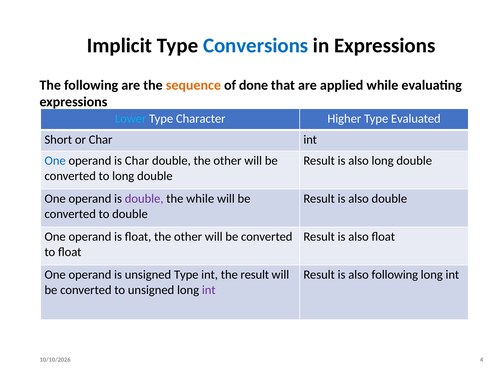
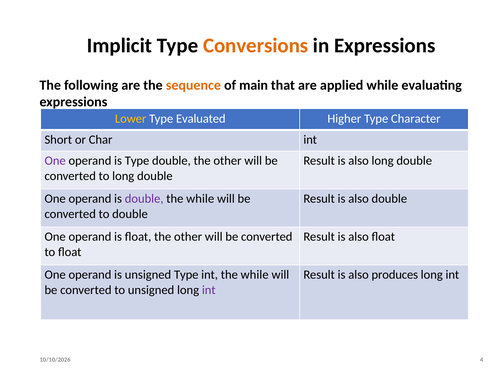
Conversions colour: blue -> orange
done: done -> main
Lower colour: light blue -> yellow
Character: Character -> Evaluated
Evaluated: Evaluated -> Character
One at (55, 161) colour: blue -> purple
is Char: Char -> Type
int the result: result -> while
also following: following -> produces
